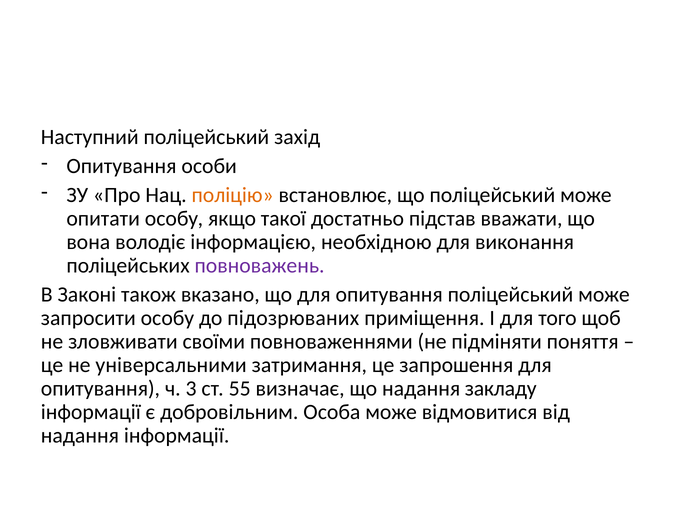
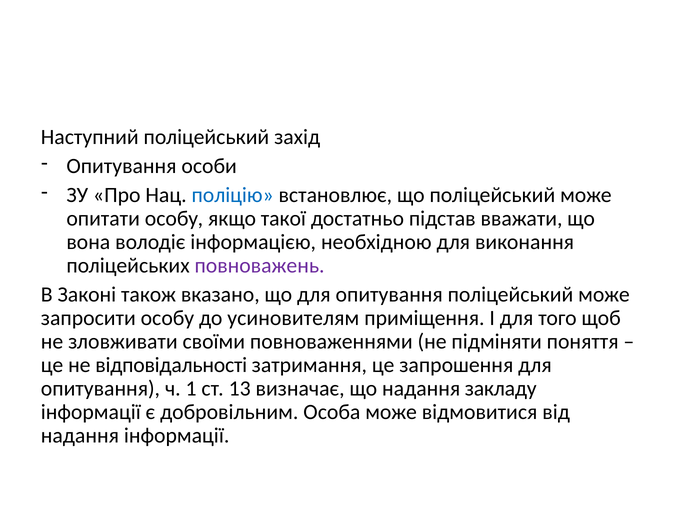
поліцію colour: orange -> blue
підозрюваних: підозрюваних -> усиновителям
універсальними: універсальними -> відповідальності
3: 3 -> 1
55: 55 -> 13
